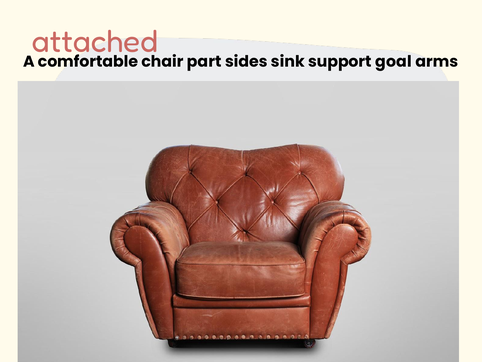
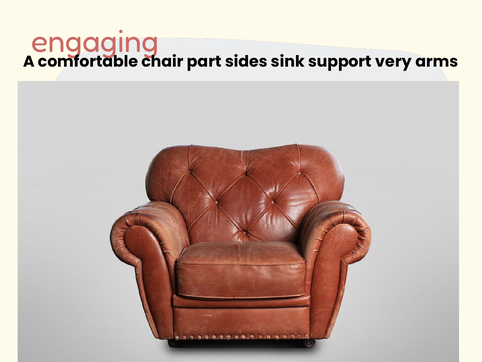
attached: attached -> engaging
goal: goal -> very
